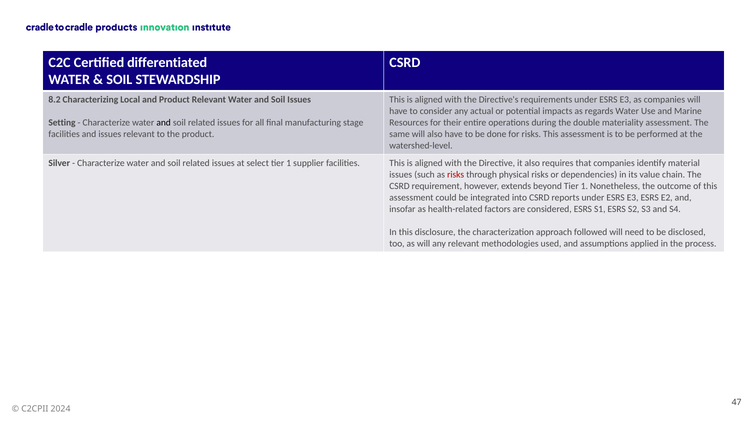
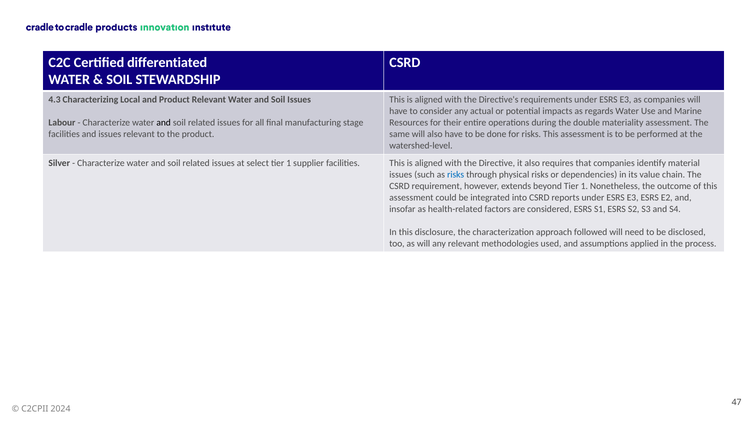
8.2: 8.2 -> 4.3
Setting: Setting -> Labour
risks at (456, 174) colour: red -> blue
